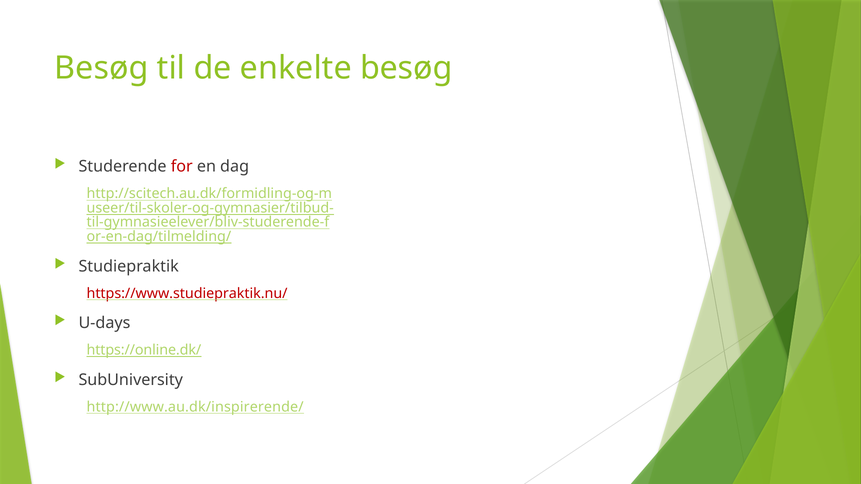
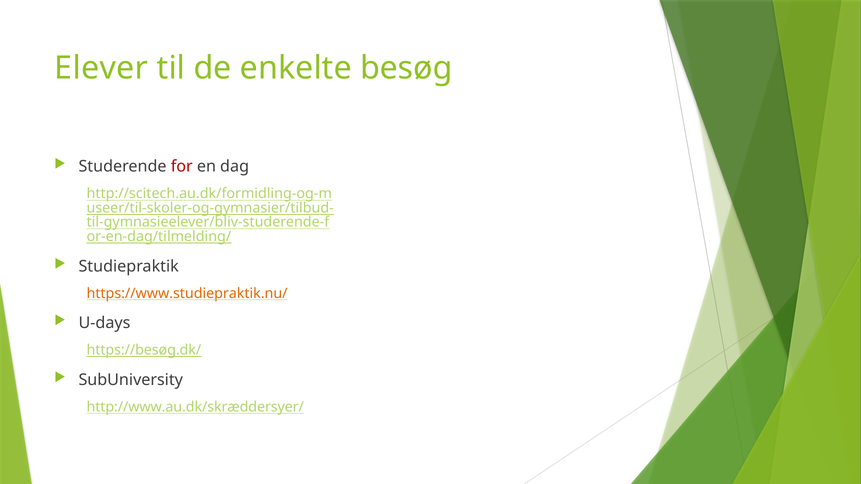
Besøg at (101, 68): Besøg -> Elever
https://www.studiepraktik.nu/ colour: red -> orange
https://online.dk/: https://online.dk/ -> https://besøg.dk/
http://www.au.dk/inspirerende/: http://www.au.dk/inspirerende/ -> http://www.au.dk/skræddersyer/
